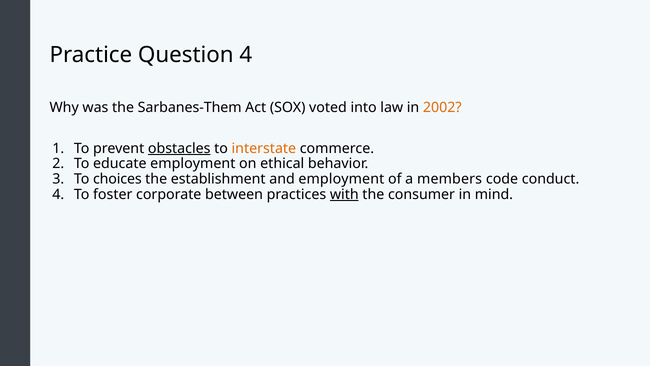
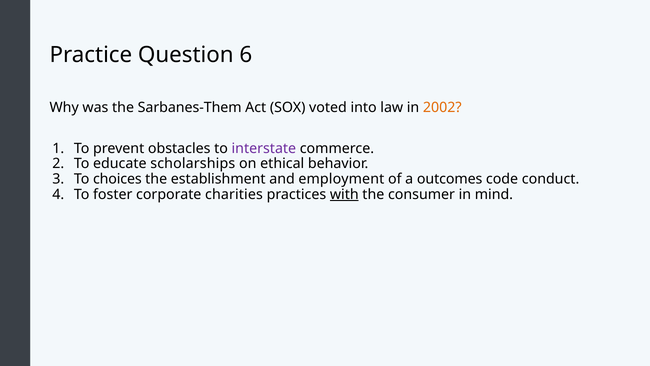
Question 4: 4 -> 6
obstacles underline: present -> none
interstate colour: orange -> purple
educate employment: employment -> scholarships
members: members -> outcomes
between: between -> charities
